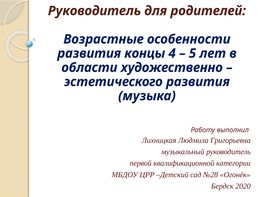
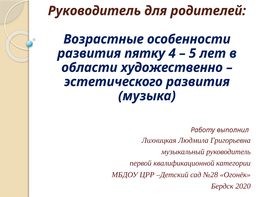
концы: концы -> пятку
